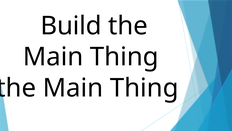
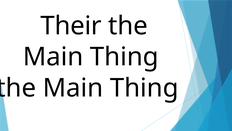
Build: Build -> Their
